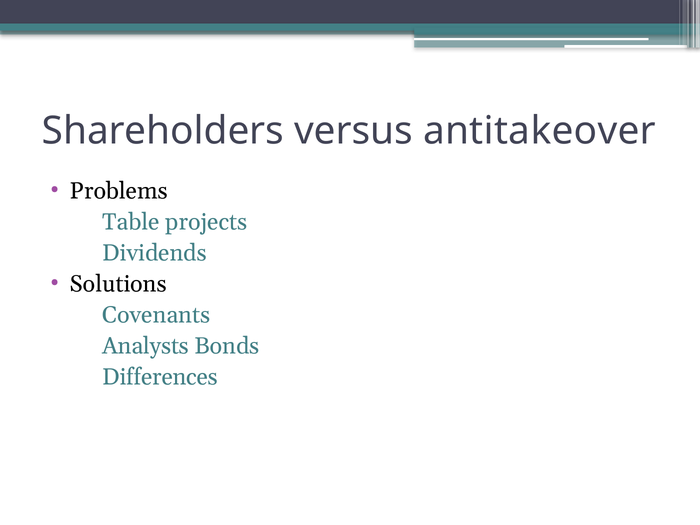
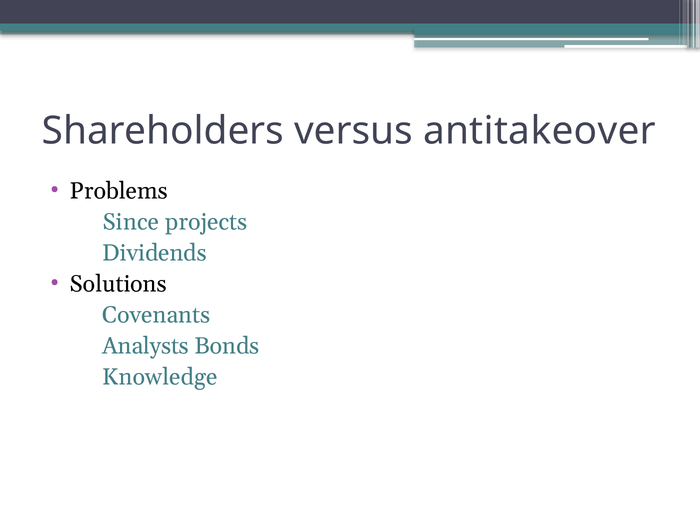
Table: Table -> Since
Differences: Differences -> Knowledge
